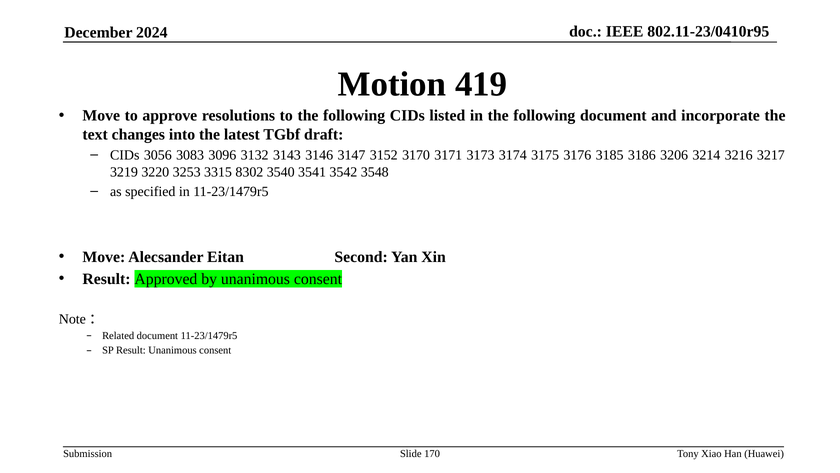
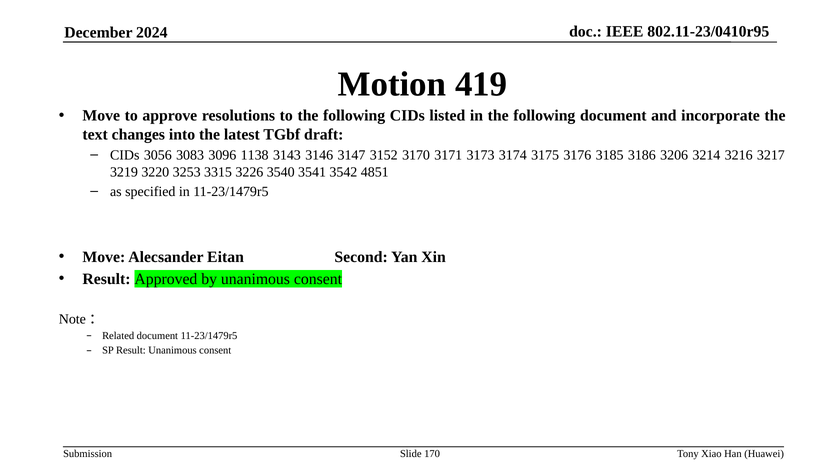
3132: 3132 -> 1138
8302: 8302 -> 3226
3548: 3548 -> 4851
